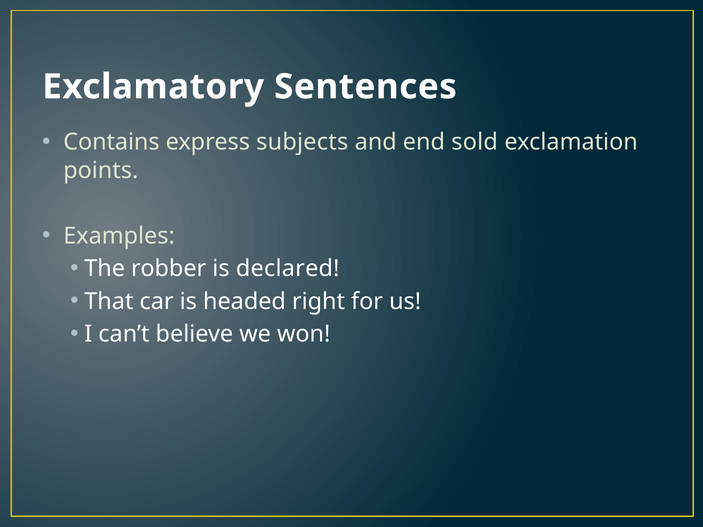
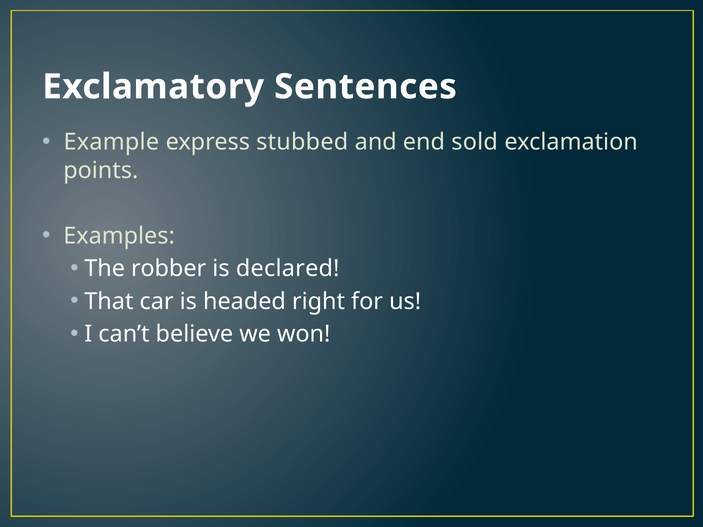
Contains: Contains -> Example
subjects: subjects -> stubbed
